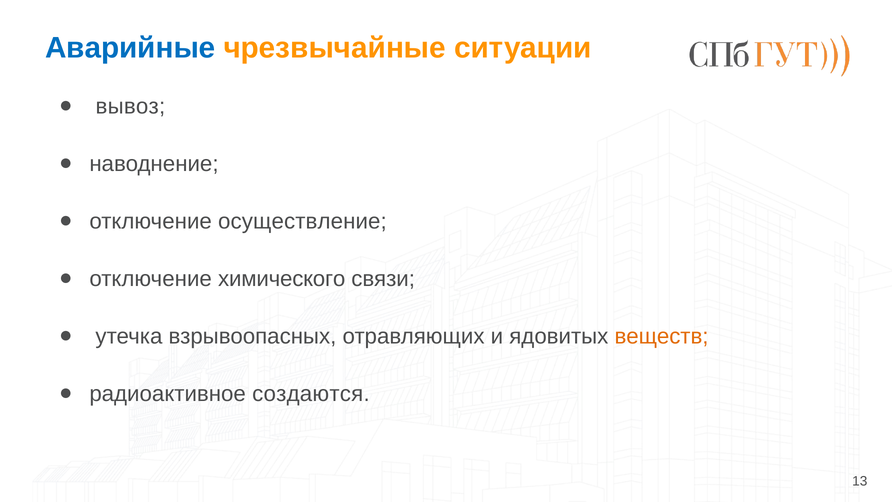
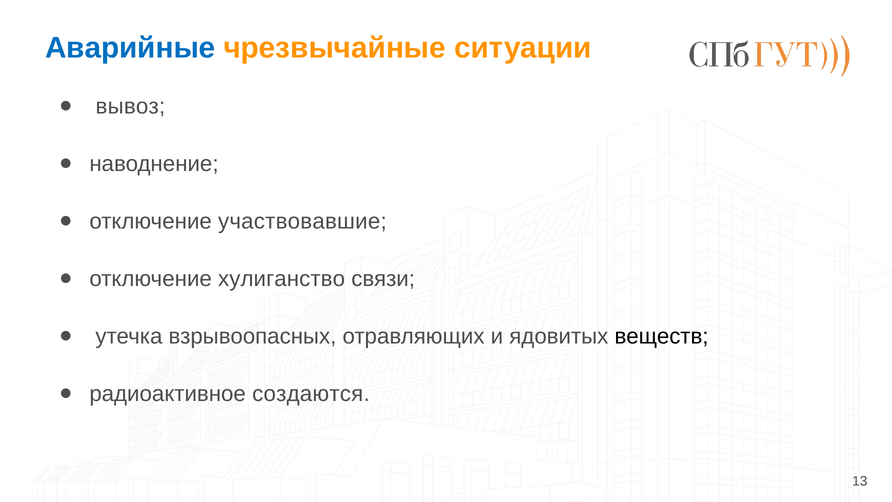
осуществление: осуществление -> участвовавшие
химического: химического -> хулиганство
веществ colour: orange -> black
